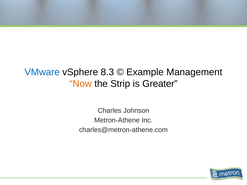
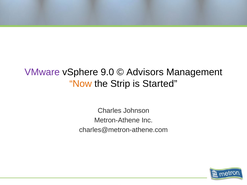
VMware colour: blue -> purple
8.3: 8.3 -> 9.0
Example: Example -> Advisors
Greater: Greater -> Started
